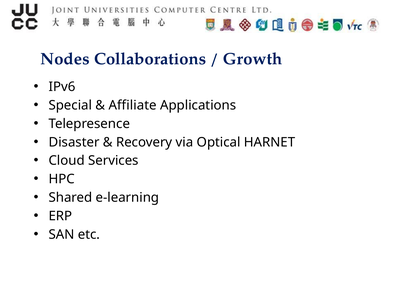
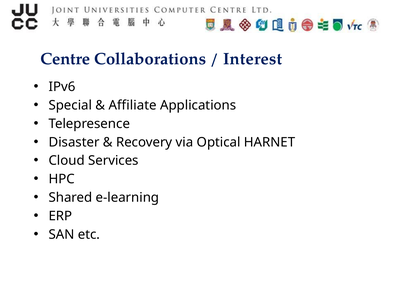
Nodes: Nodes -> Centre
Growth: Growth -> Interest
